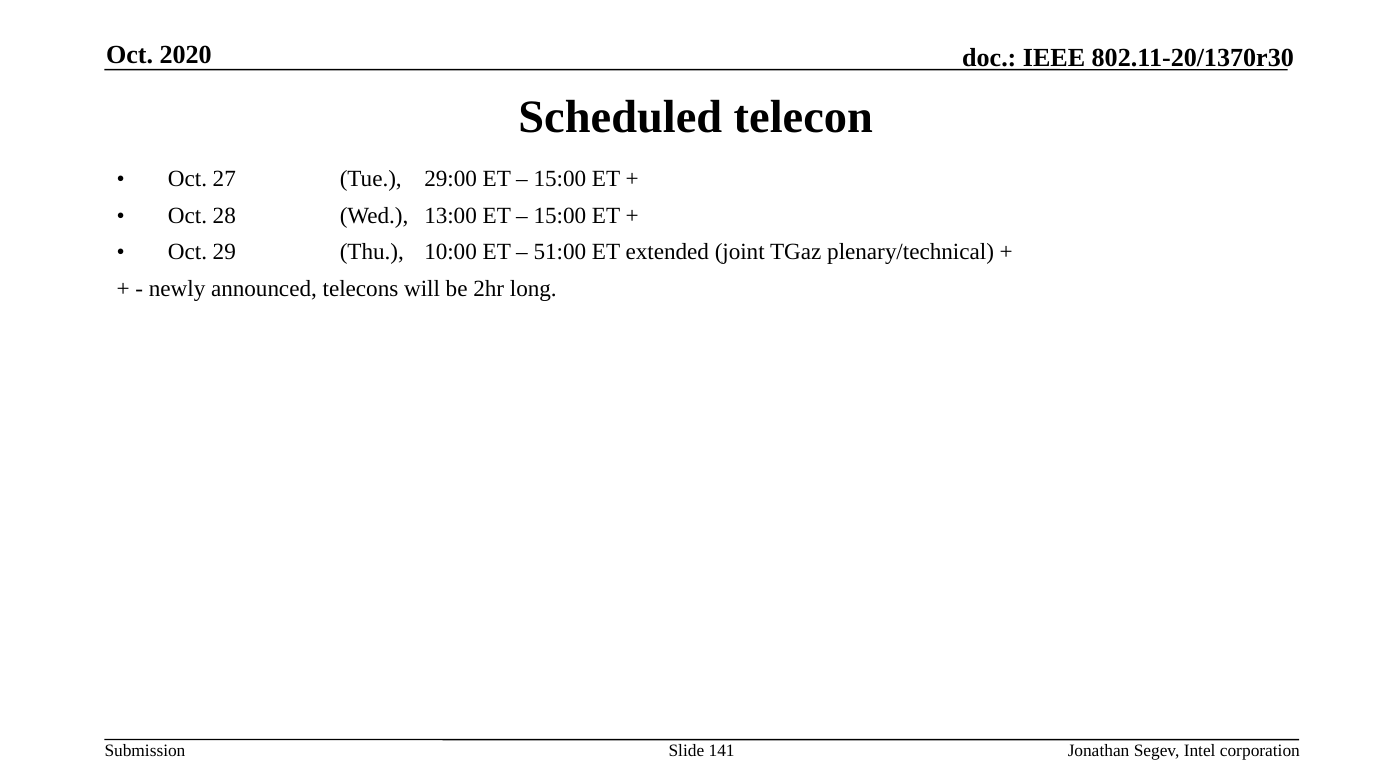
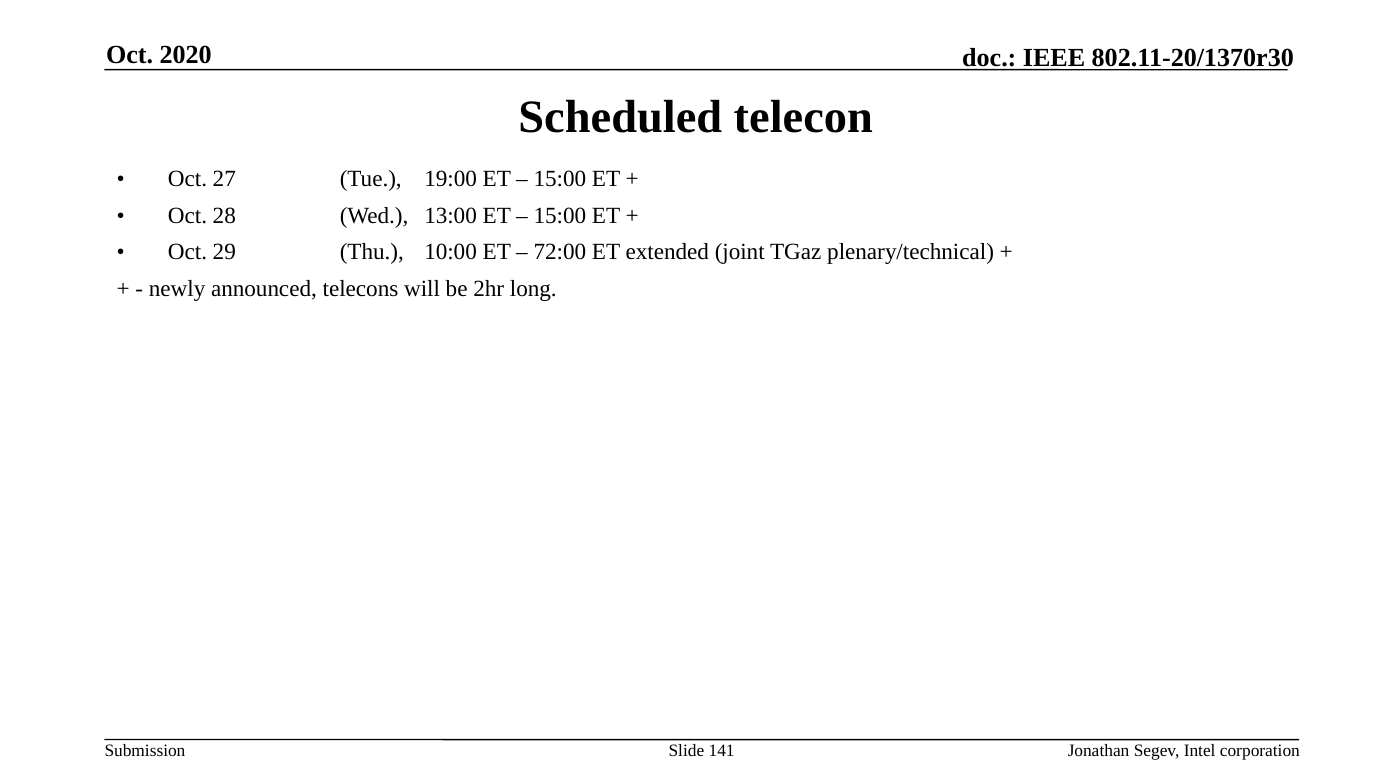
29:00: 29:00 -> 19:00
51:00: 51:00 -> 72:00
